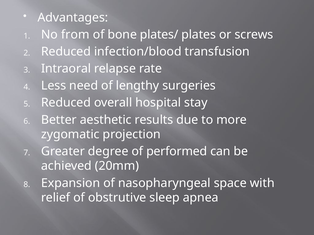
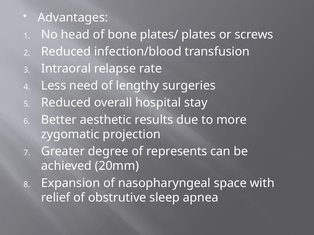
from: from -> head
performed: performed -> represents
